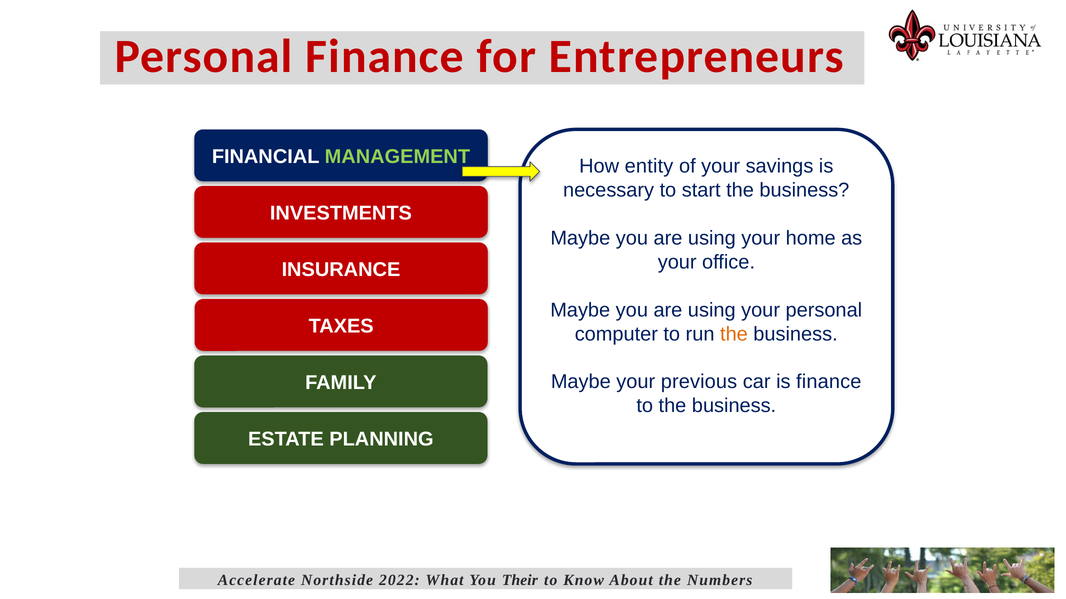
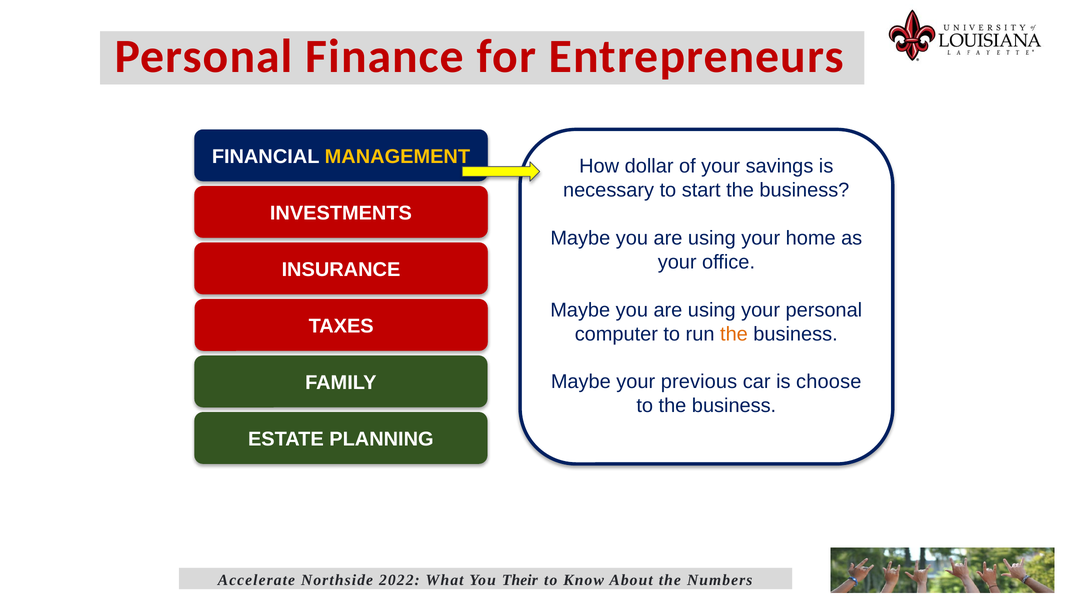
MANAGEMENT colour: light green -> yellow
entity: entity -> dollar
is finance: finance -> choose
